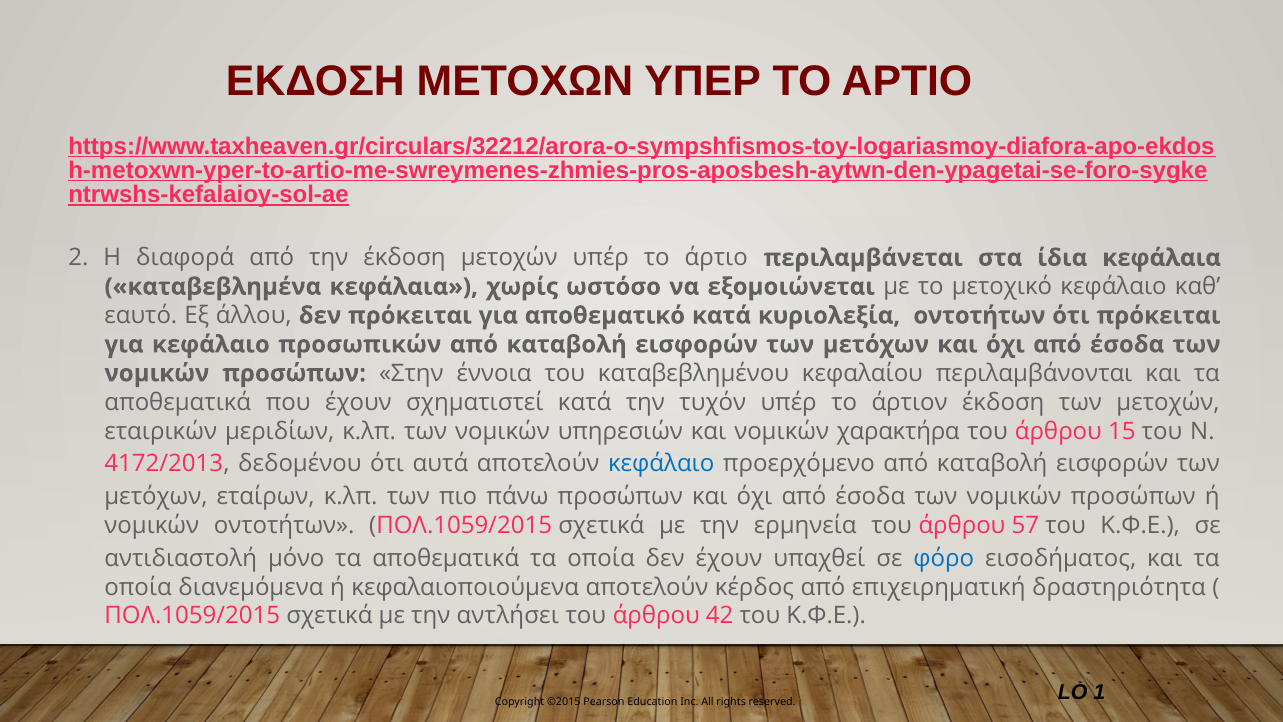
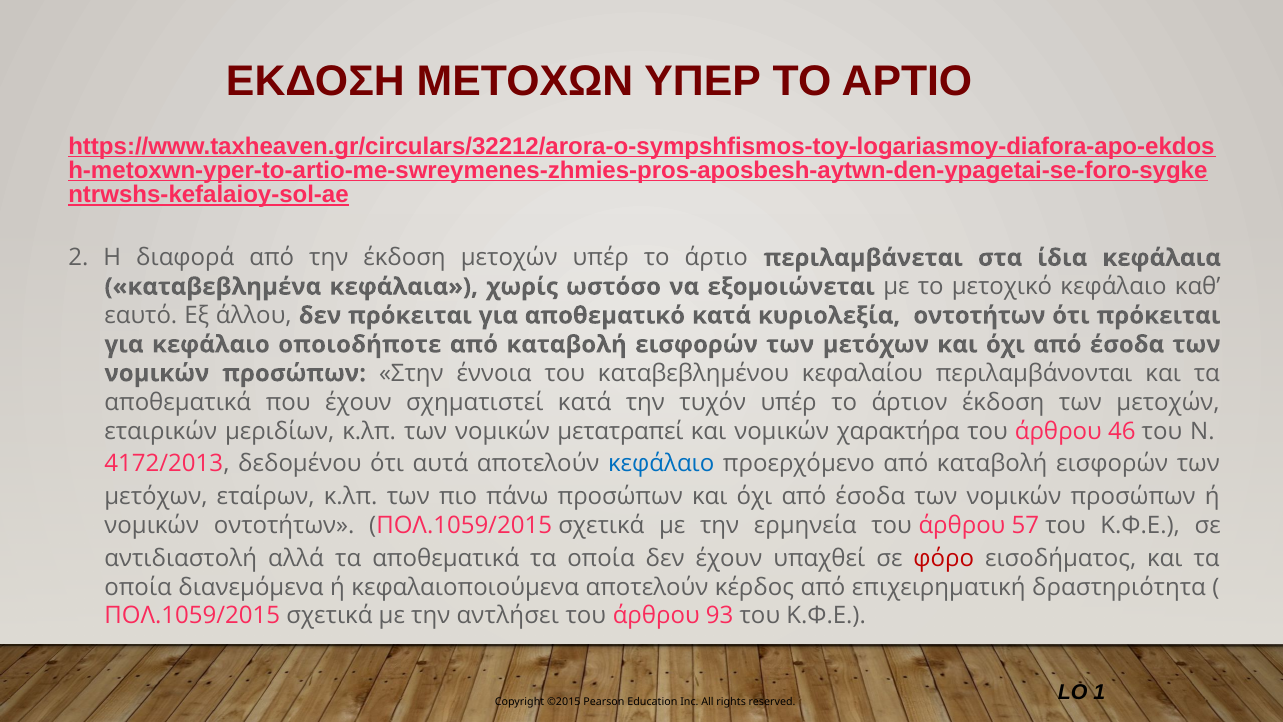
προσωπικών: προσωπικών -> οποιοδήποτε
υπηρεσιών: υπηρεσιών -> μετατραπεί
15: 15 -> 46
μόνο: μόνο -> αλλά
φόρο colour: blue -> red
42: 42 -> 93
